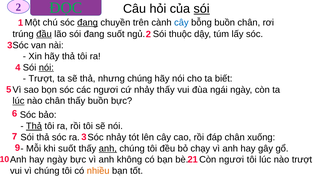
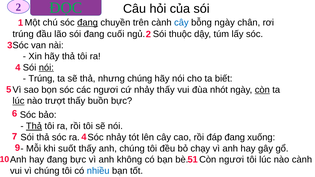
sói at (202, 9) underline: present -> none
bỗng buồn: buồn -> ngày
đầu underline: present -> none
đang suốt: suốt -> cuối
Trượt at (42, 79): Trượt -> Trúng
ngái: ngái -> nhót
còn at (262, 90) underline: none -> present
nào chân: chân -> trượt
3 at (84, 137): 3 -> 4
đáp chân: chân -> đang
anh at (108, 149) underline: present -> none
hay ngày: ngày -> đang
nào trượt: trượt -> cành
21: 21 -> 51
nhiều colour: orange -> blue
